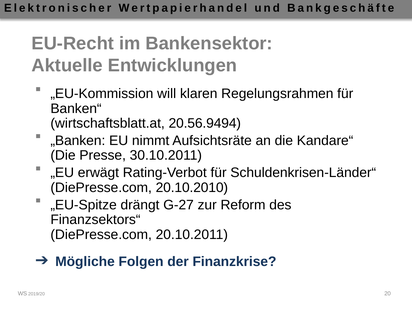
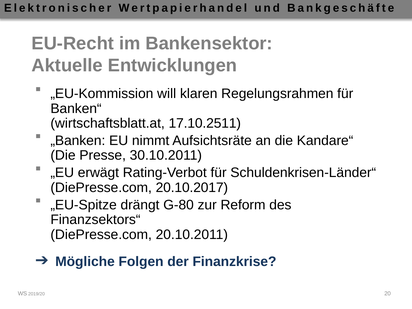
20.56.9494: 20.56.9494 -> 17.10.2511
20.10.2010: 20.10.2010 -> 20.10.2017
G-27: G-27 -> G-80
